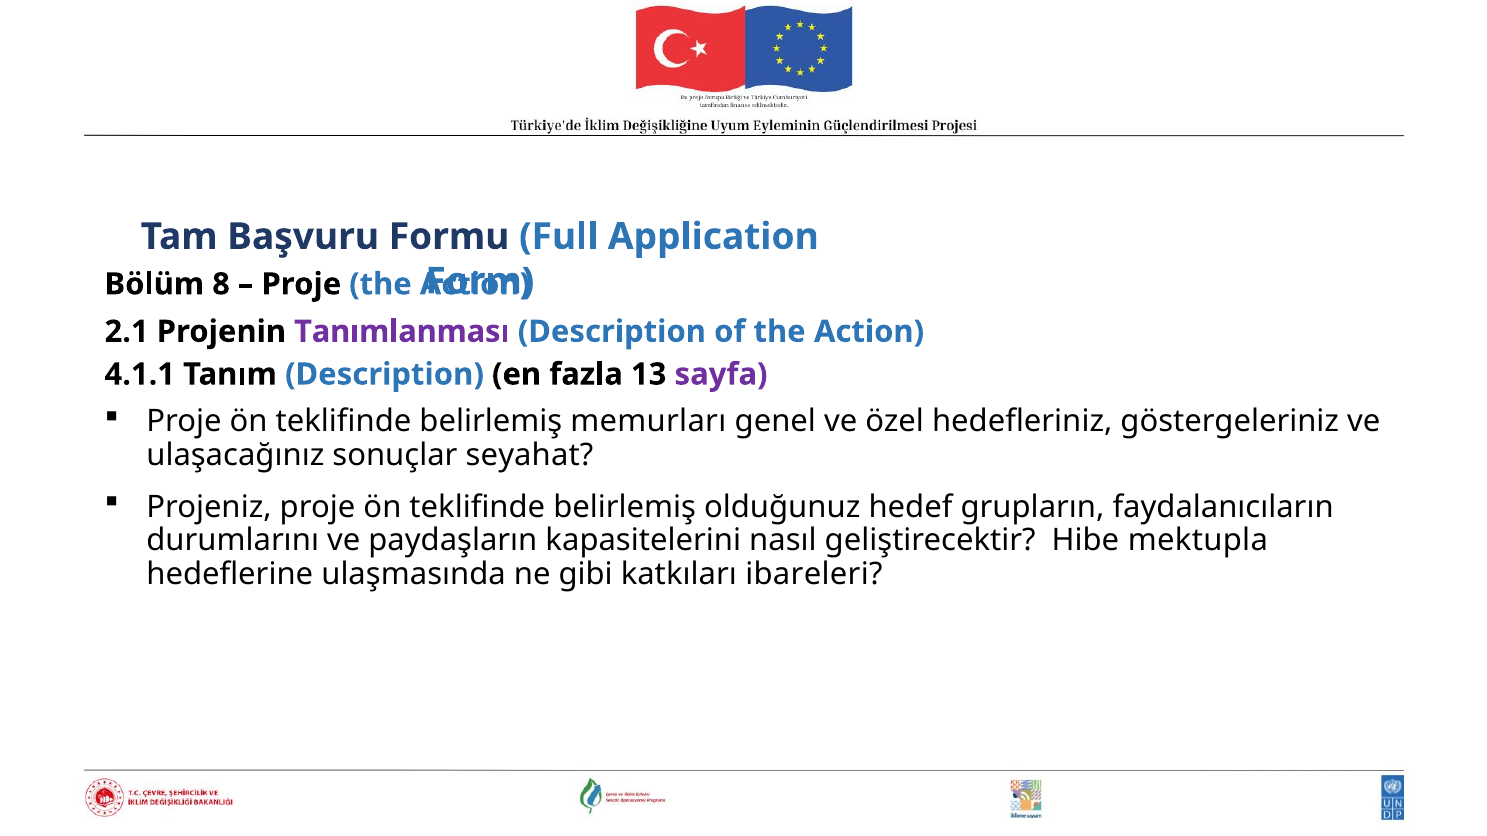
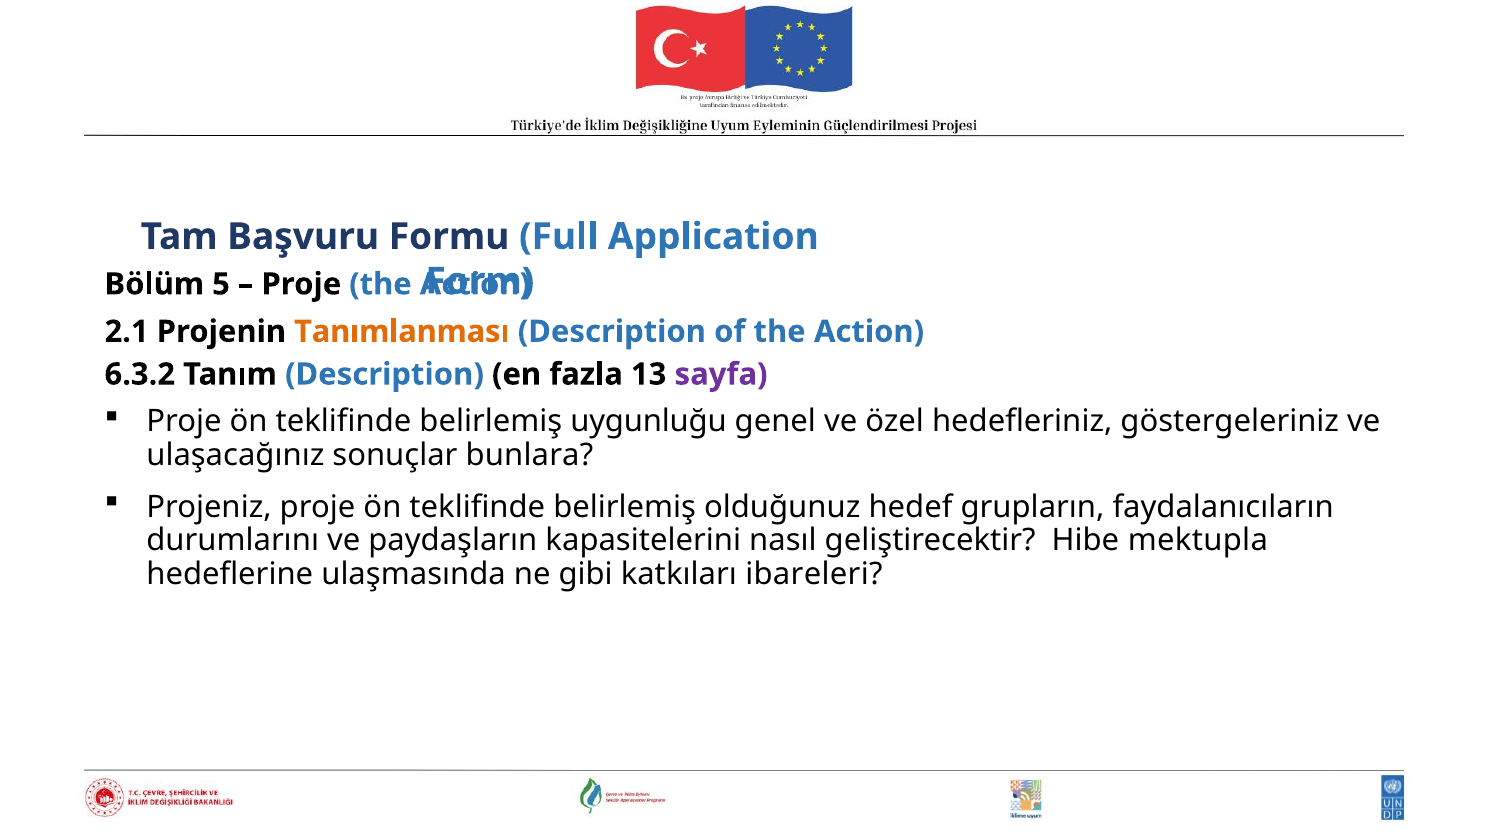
8: 8 -> 5
Tanımlanması colour: purple -> orange
4.1.1: 4.1.1 -> 6.3.2
memurları: memurları -> uygunluğu
seyahat: seyahat -> bunlara
